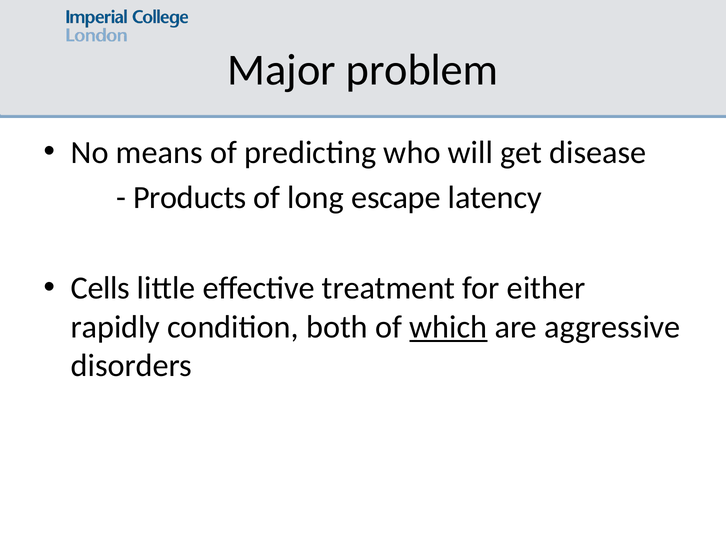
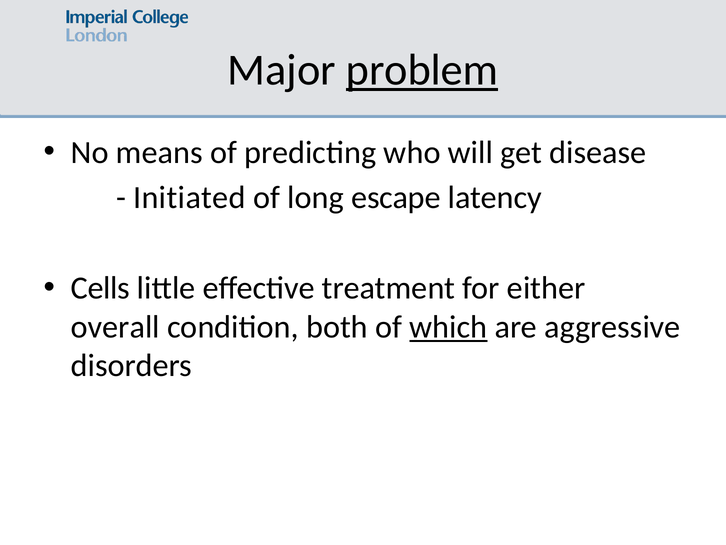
problem underline: none -> present
Products: Products -> Initiated
rapidly: rapidly -> overall
